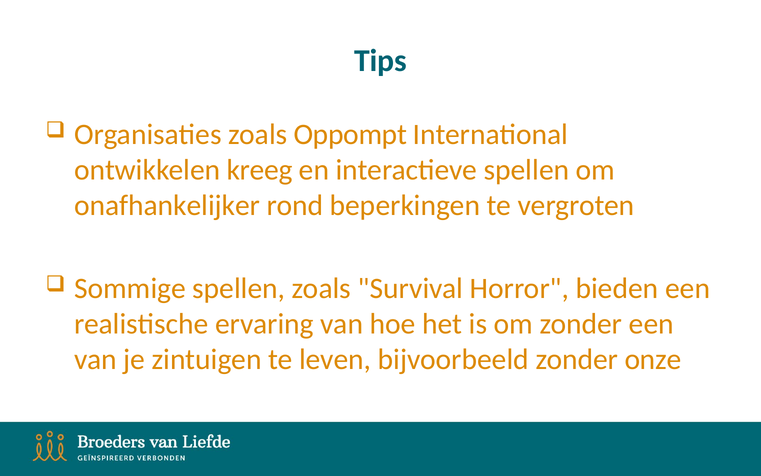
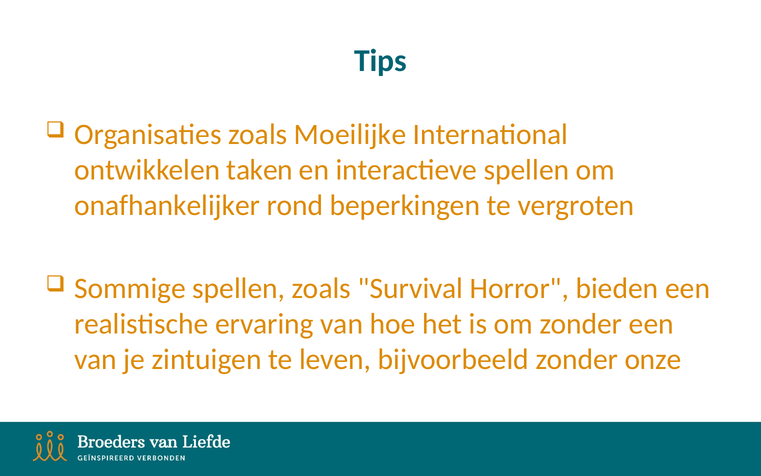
Oppompt: Oppompt -> Moeilijke
kreeg: kreeg -> taken
